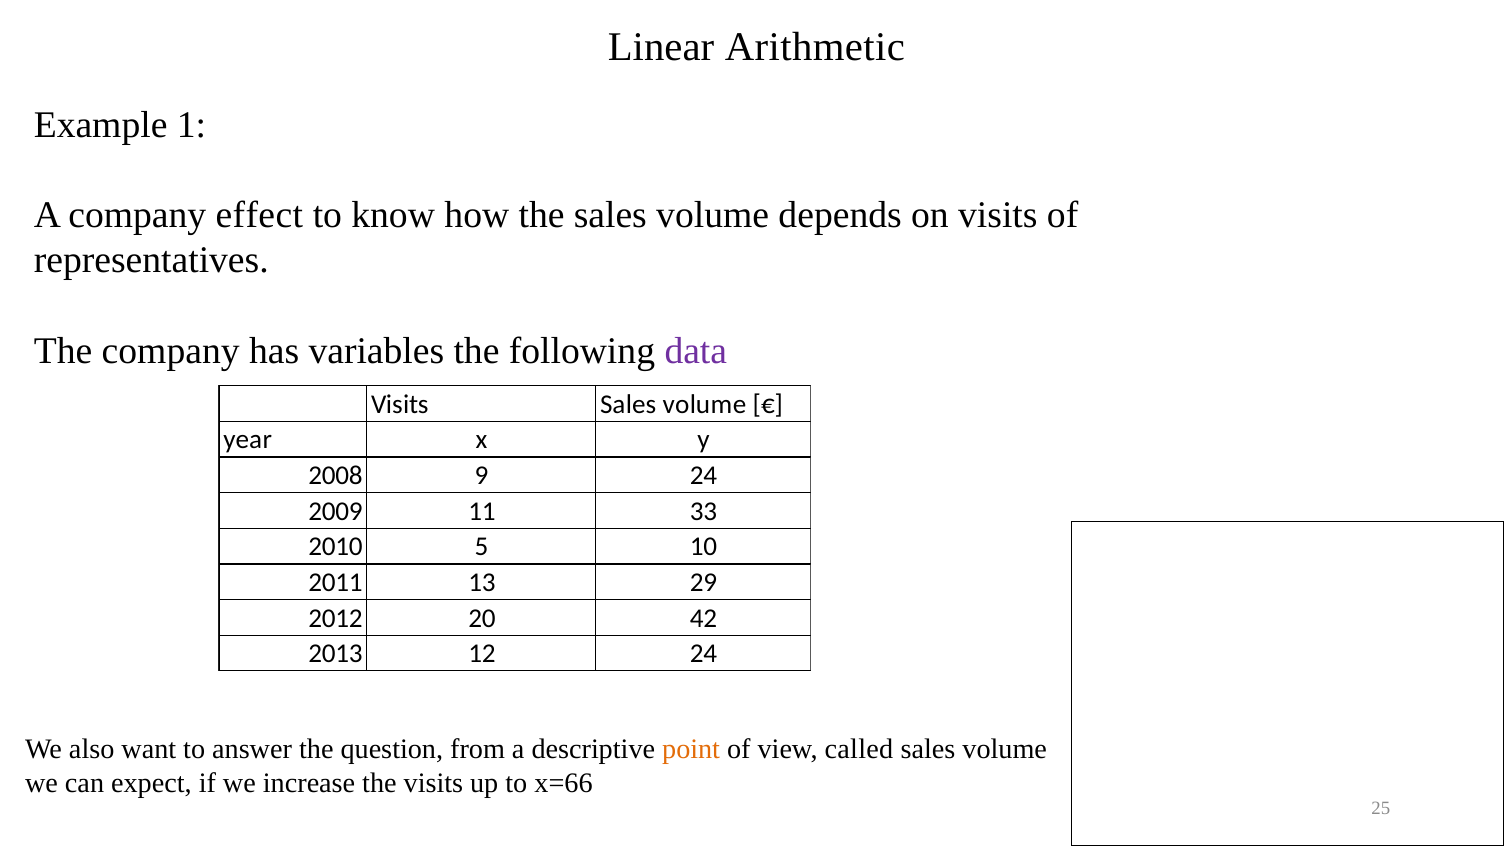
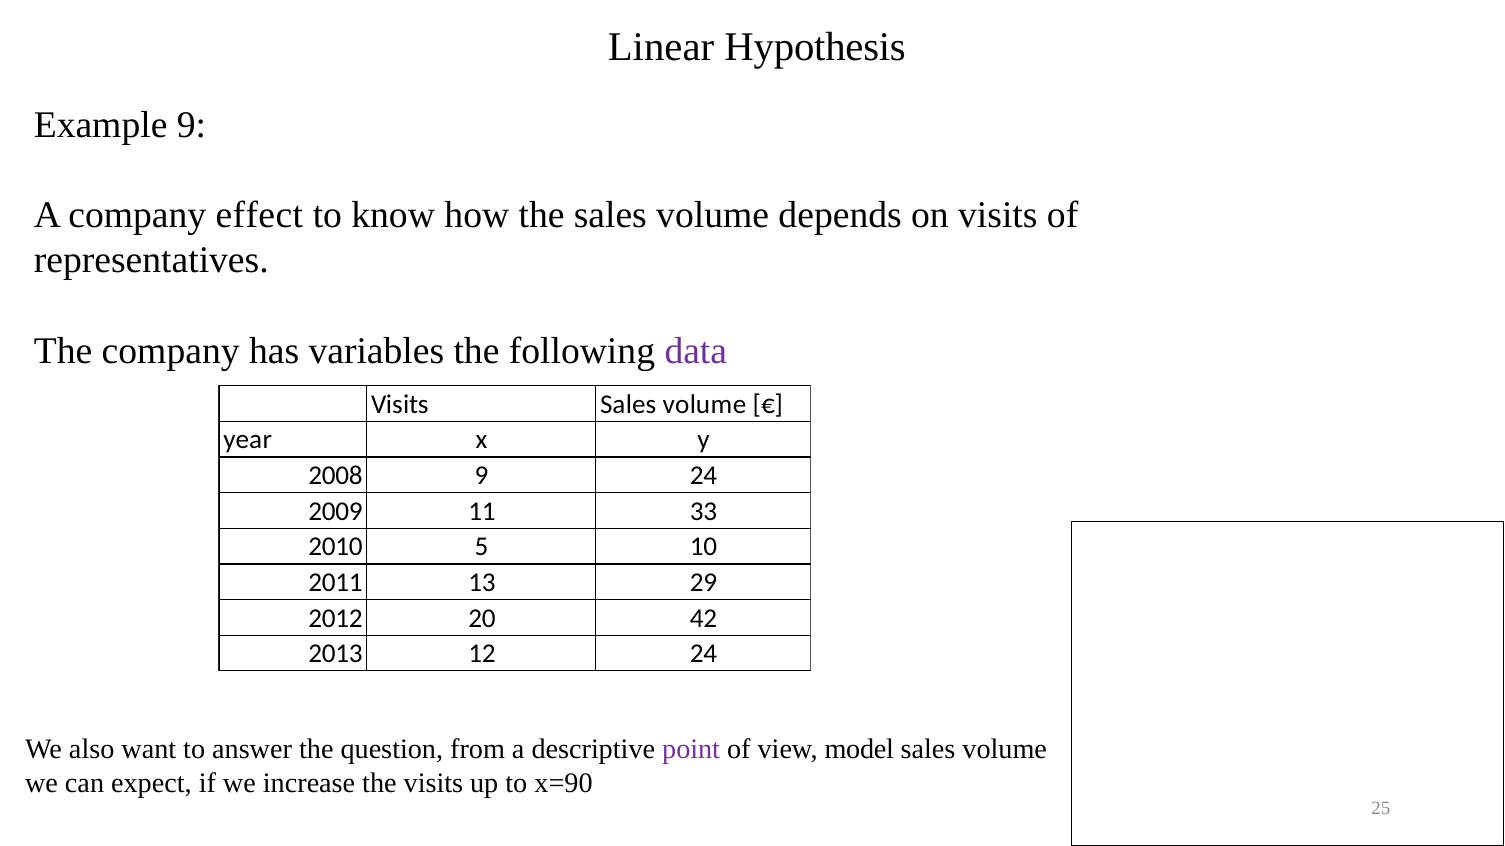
Arithmetic: Arithmetic -> Hypothesis
Example 1: 1 -> 9
point colour: orange -> purple
called: called -> model
x=66: x=66 -> x=90
